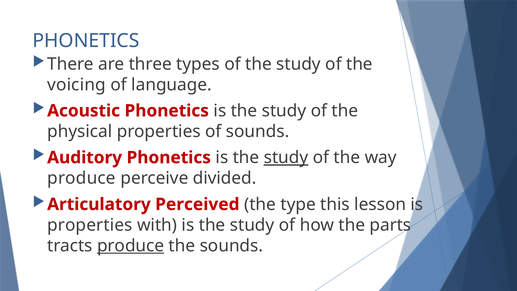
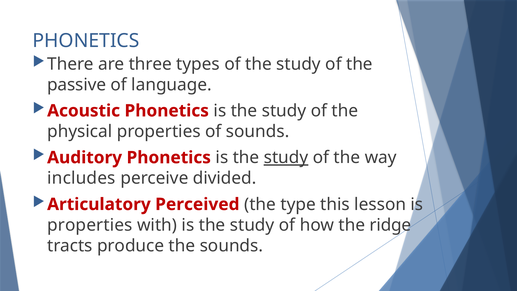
voicing: voicing -> passive
produce at (81, 178): produce -> includes
parts: parts -> ridge
produce at (131, 246) underline: present -> none
